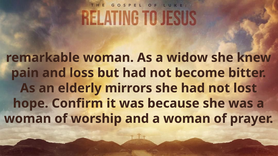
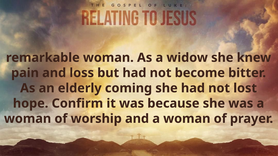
mirrors: mirrors -> coming
